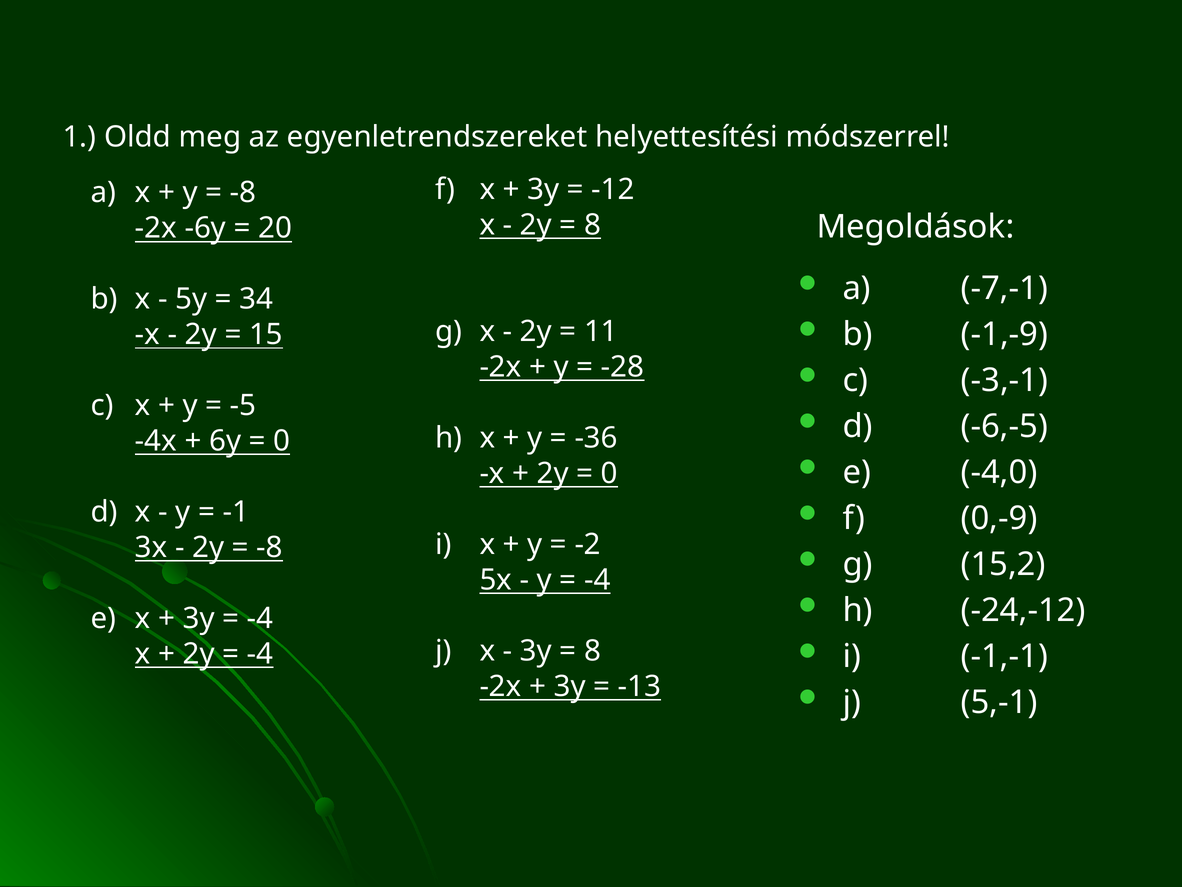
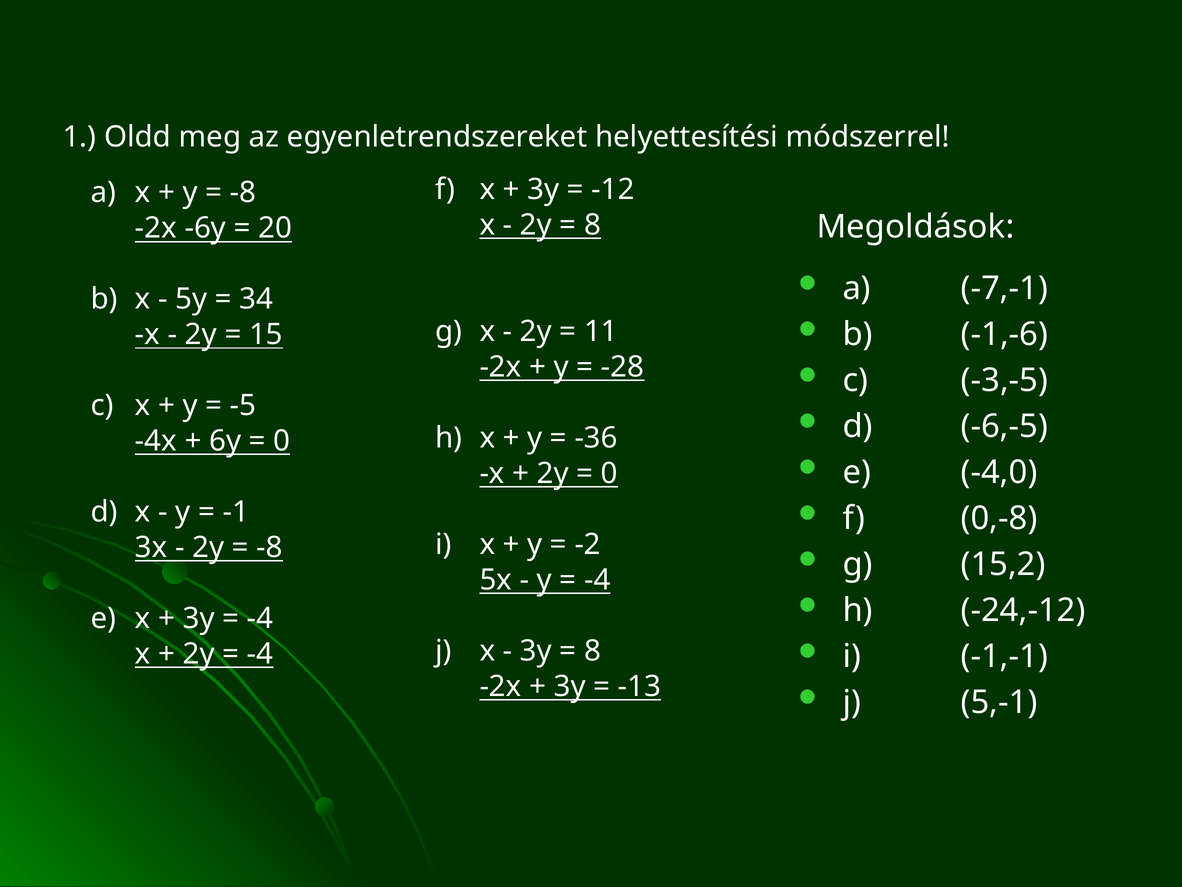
-1,-9: -1,-9 -> -1,-6
-3,-1: -3,-1 -> -3,-5
0,-9: 0,-9 -> 0,-8
